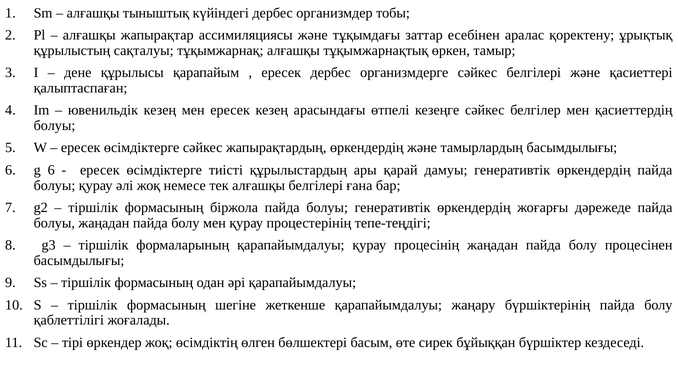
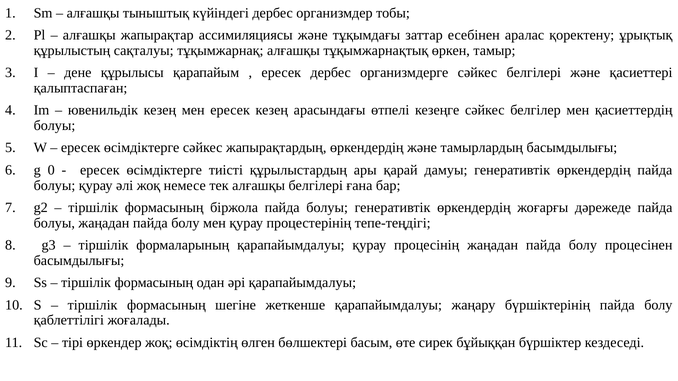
g 6: 6 -> 0
